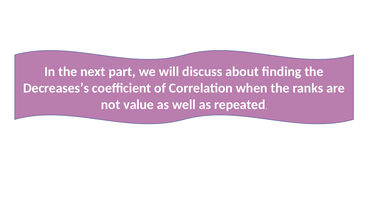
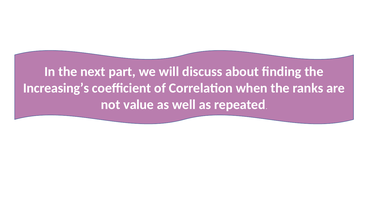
Decreases’s: Decreases’s -> Increasing’s
